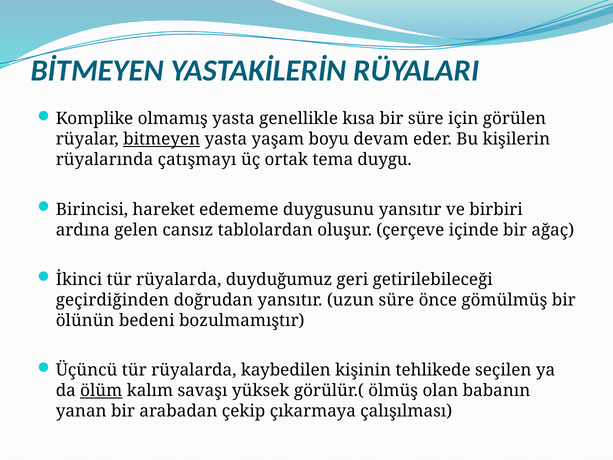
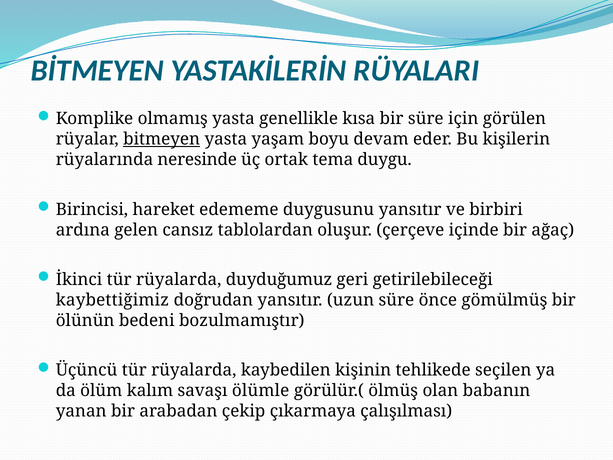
çatışmayı: çatışmayı -> neresinde
geçirdiğinden: geçirdiğinden -> kaybettiğimiz
ölüm underline: present -> none
yüksek: yüksek -> ölümle
